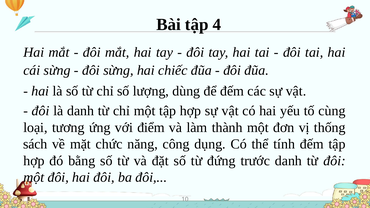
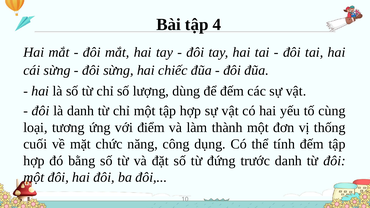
sách: sách -> cuối
